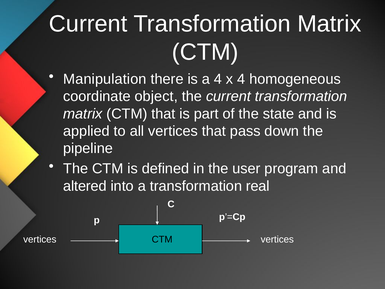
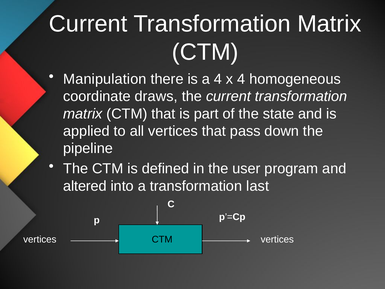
object: object -> draws
real: real -> last
